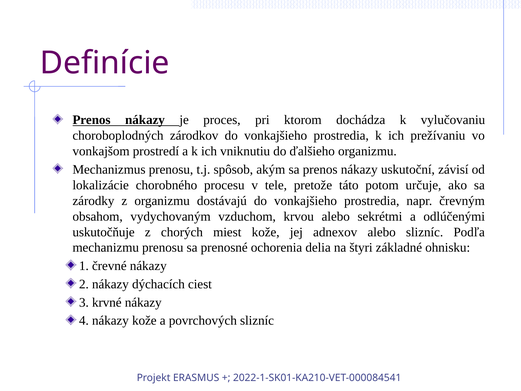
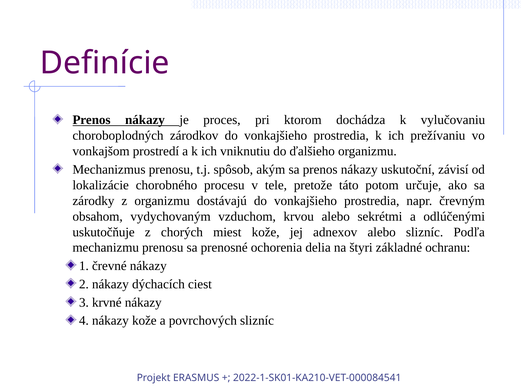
ohnisku: ohnisku -> ochranu
